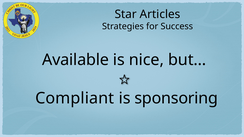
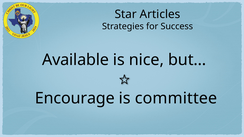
Compliant: Compliant -> Encourage
sponsoring: sponsoring -> committee
